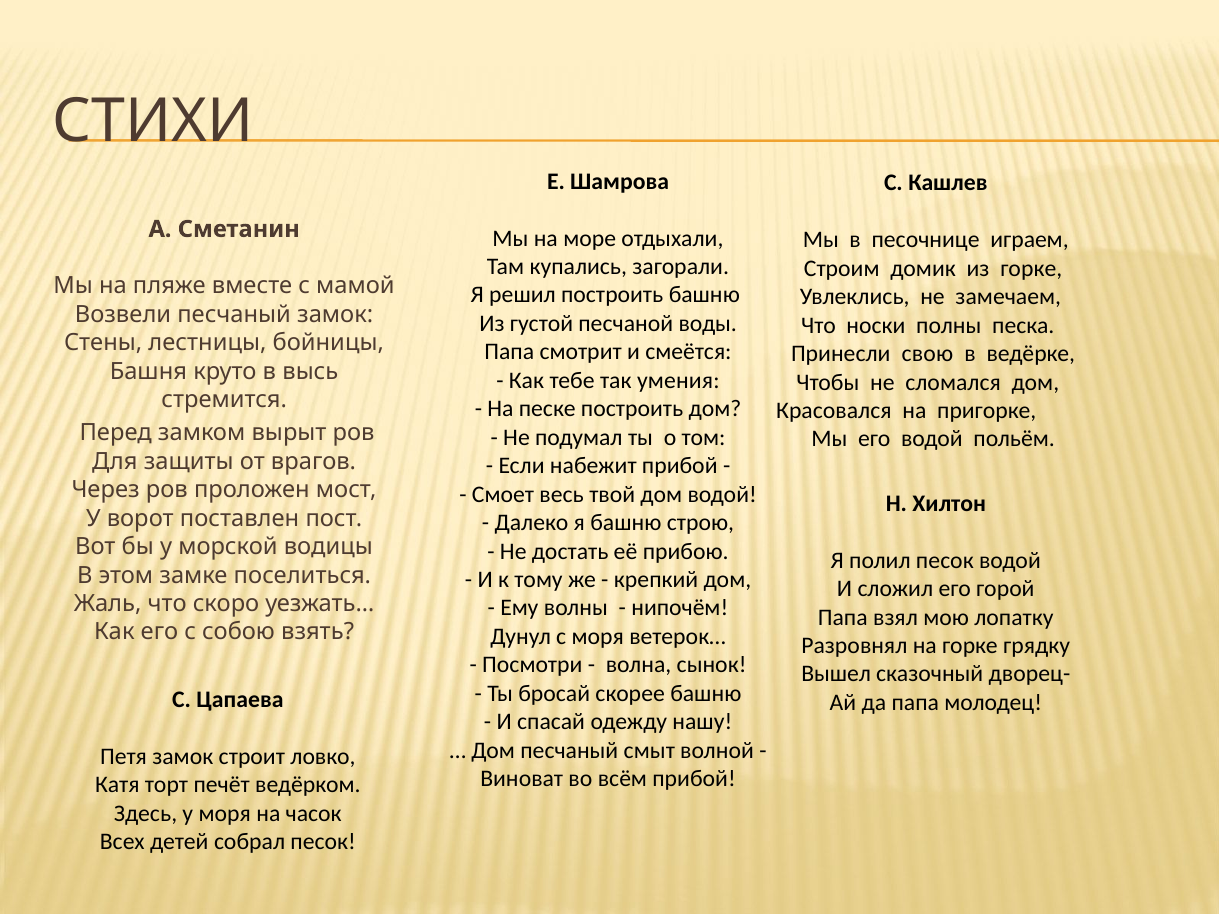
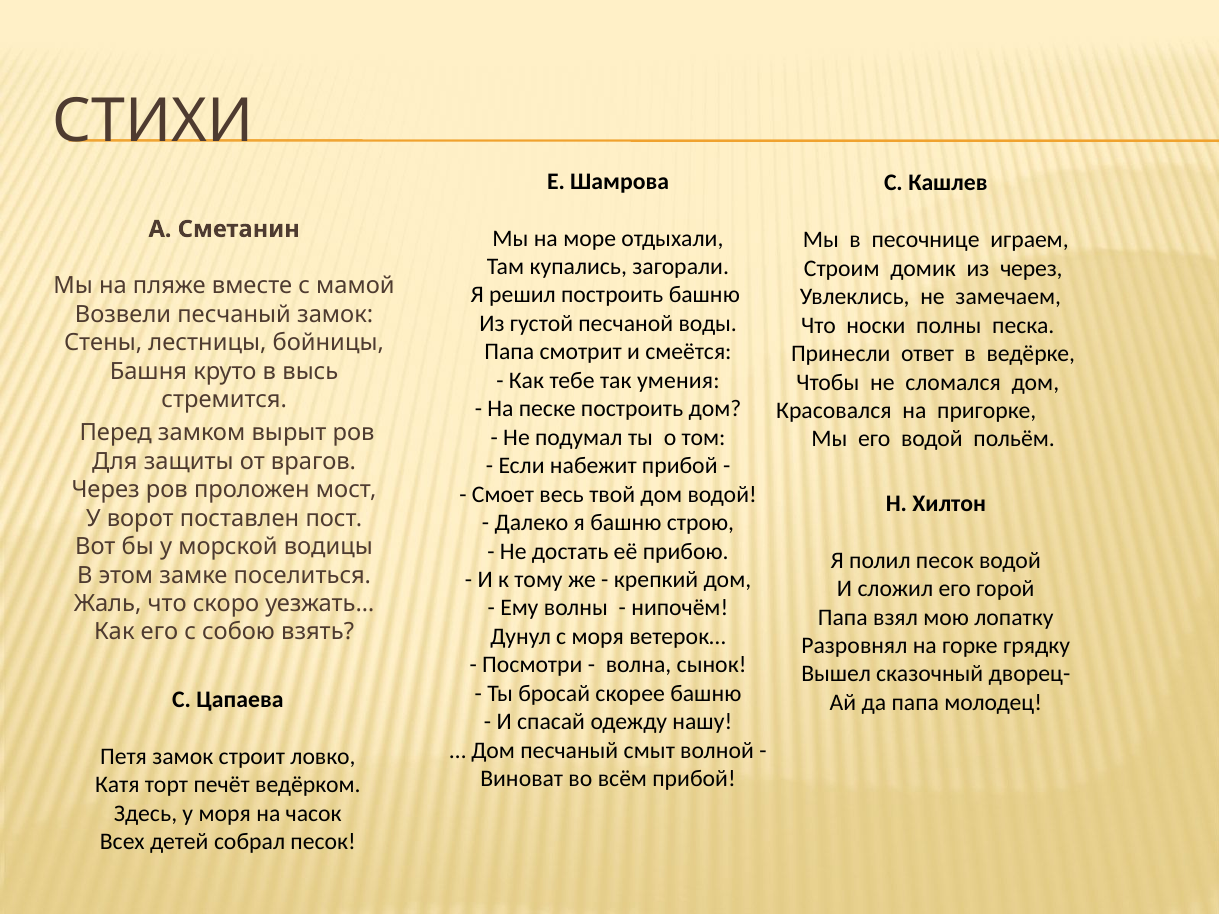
из горке: горке -> через
свою: свою -> ответ
